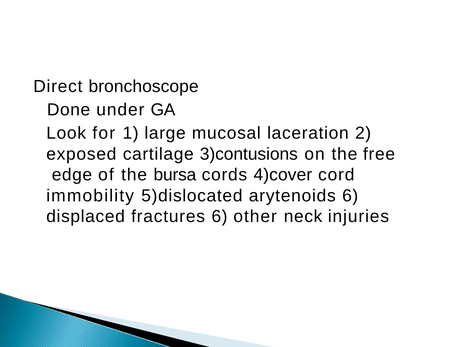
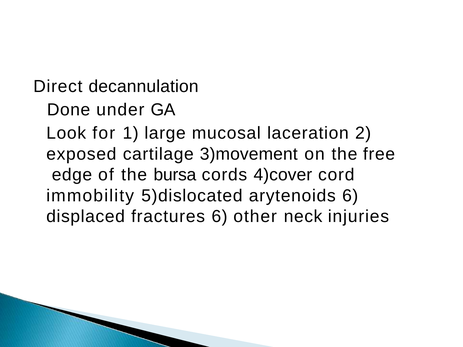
bronchoscope: bronchoscope -> decannulation
3)contusions: 3)contusions -> 3)movement
